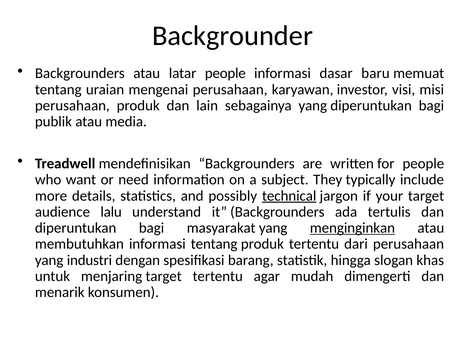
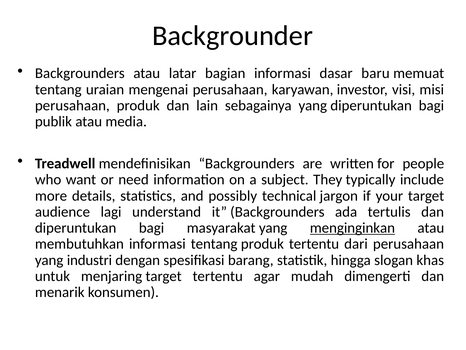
latar people: people -> bagian
technical underline: present -> none
lalu: lalu -> lagi
